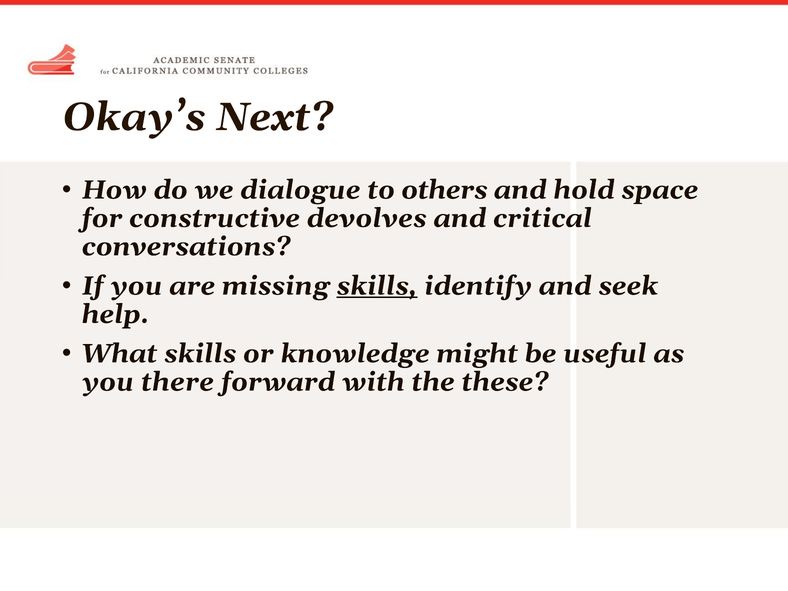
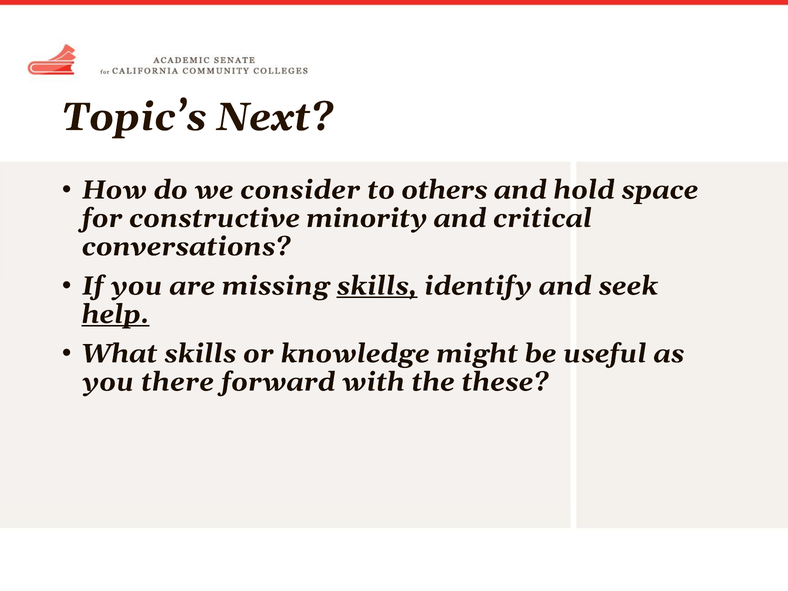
Okay’s: Okay’s -> Topic’s
dialogue: dialogue -> consider
devolves: devolves -> minority
help underline: none -> present
